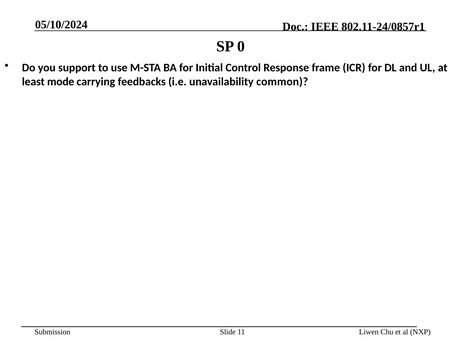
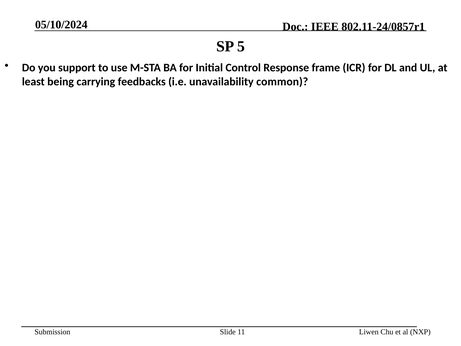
0: 0 -> 5
mode: mode -> being
